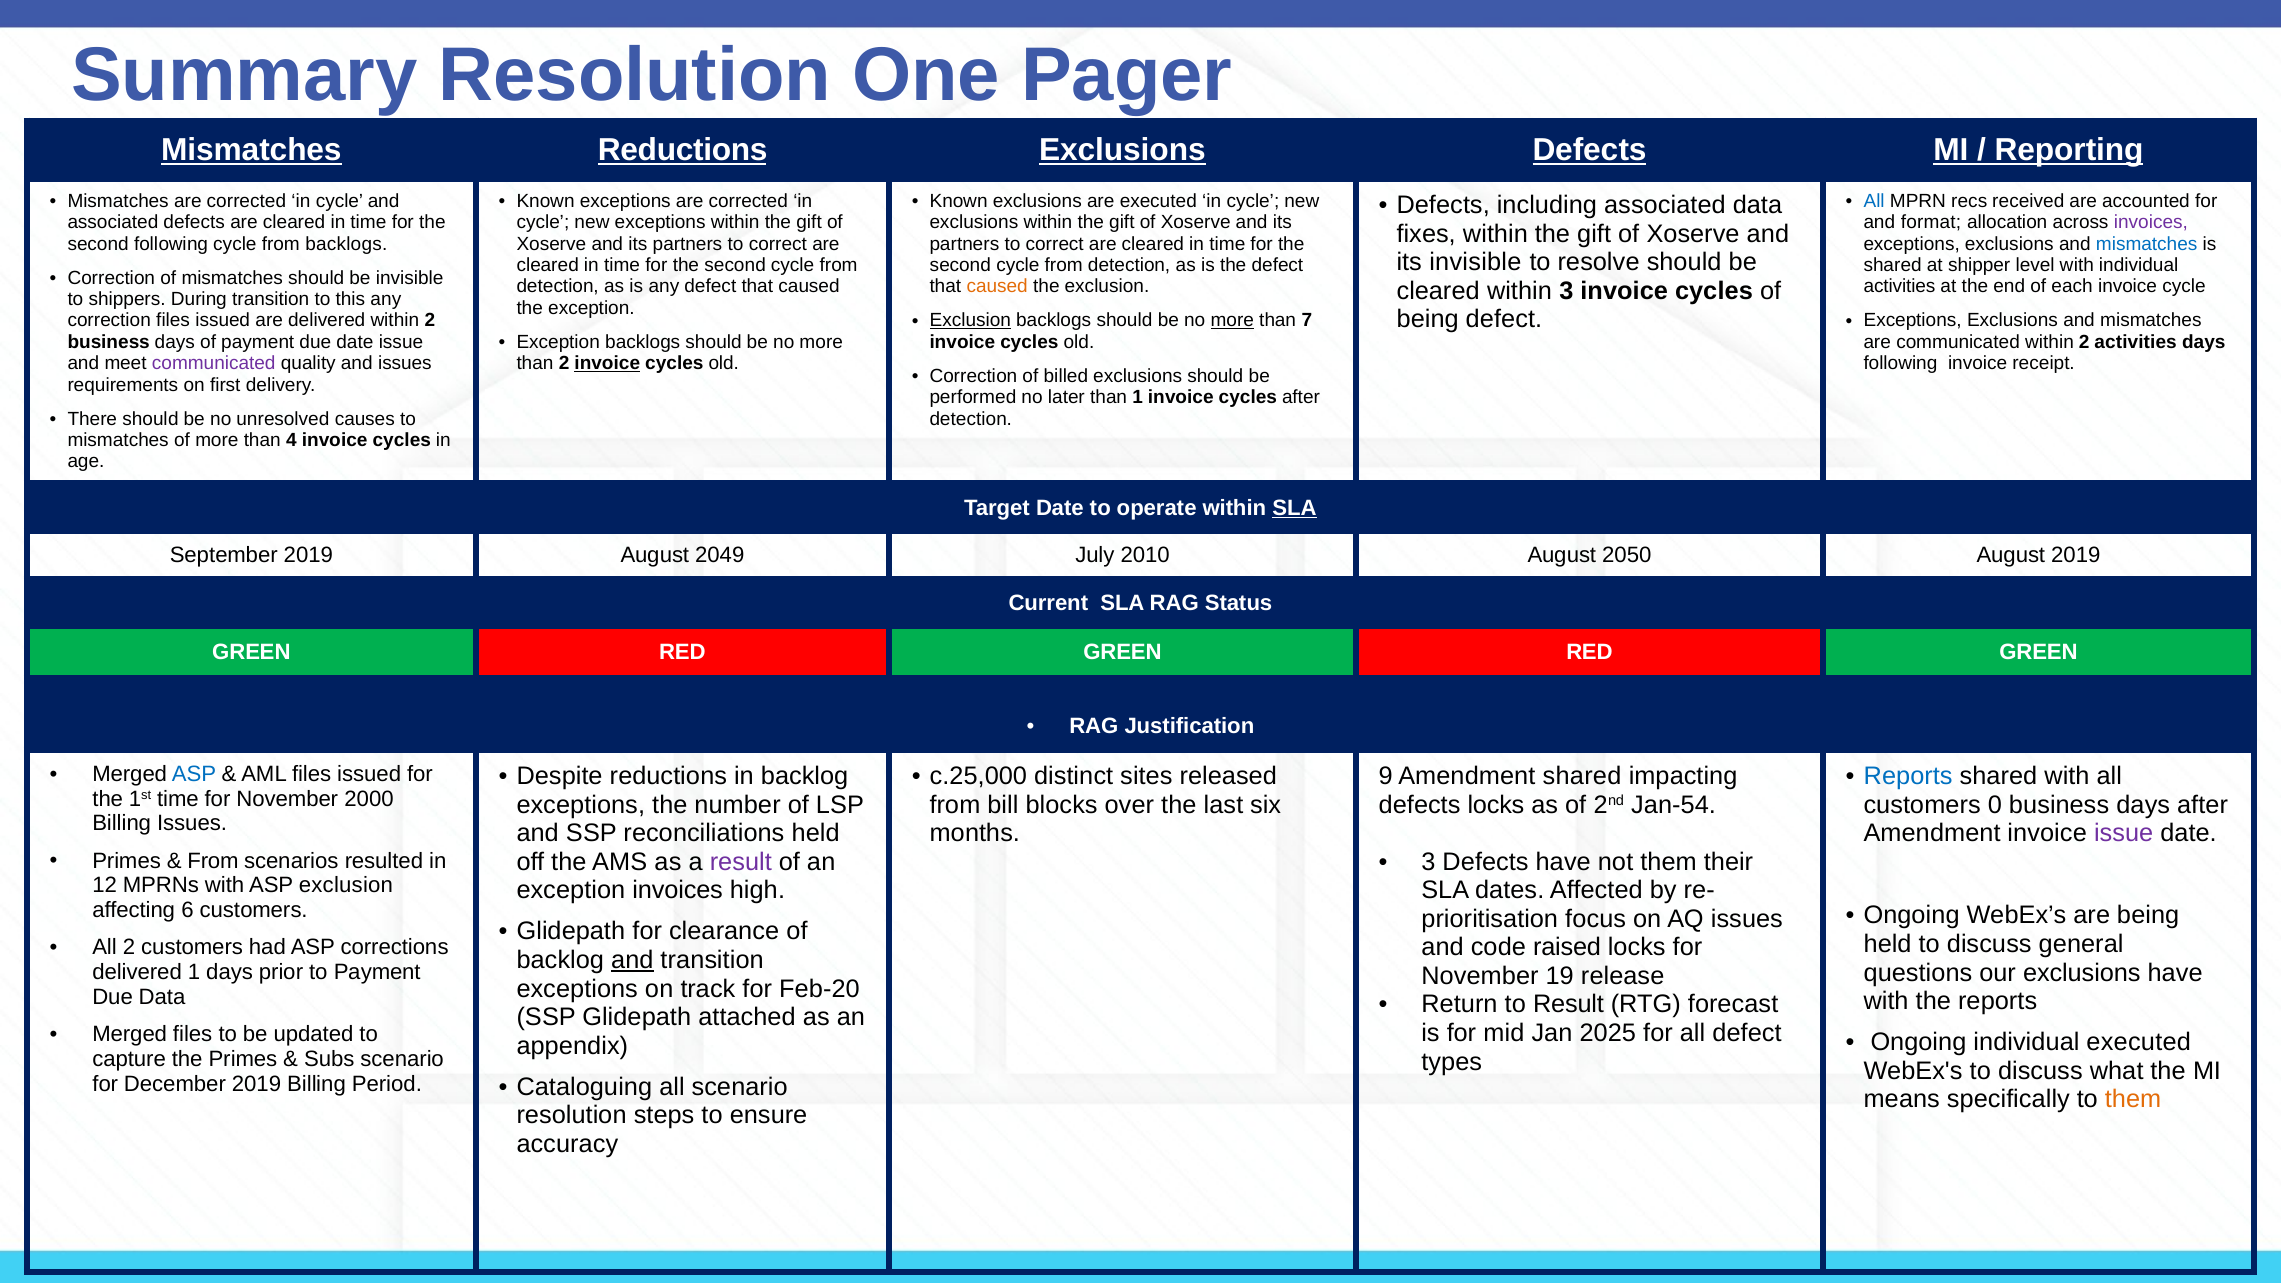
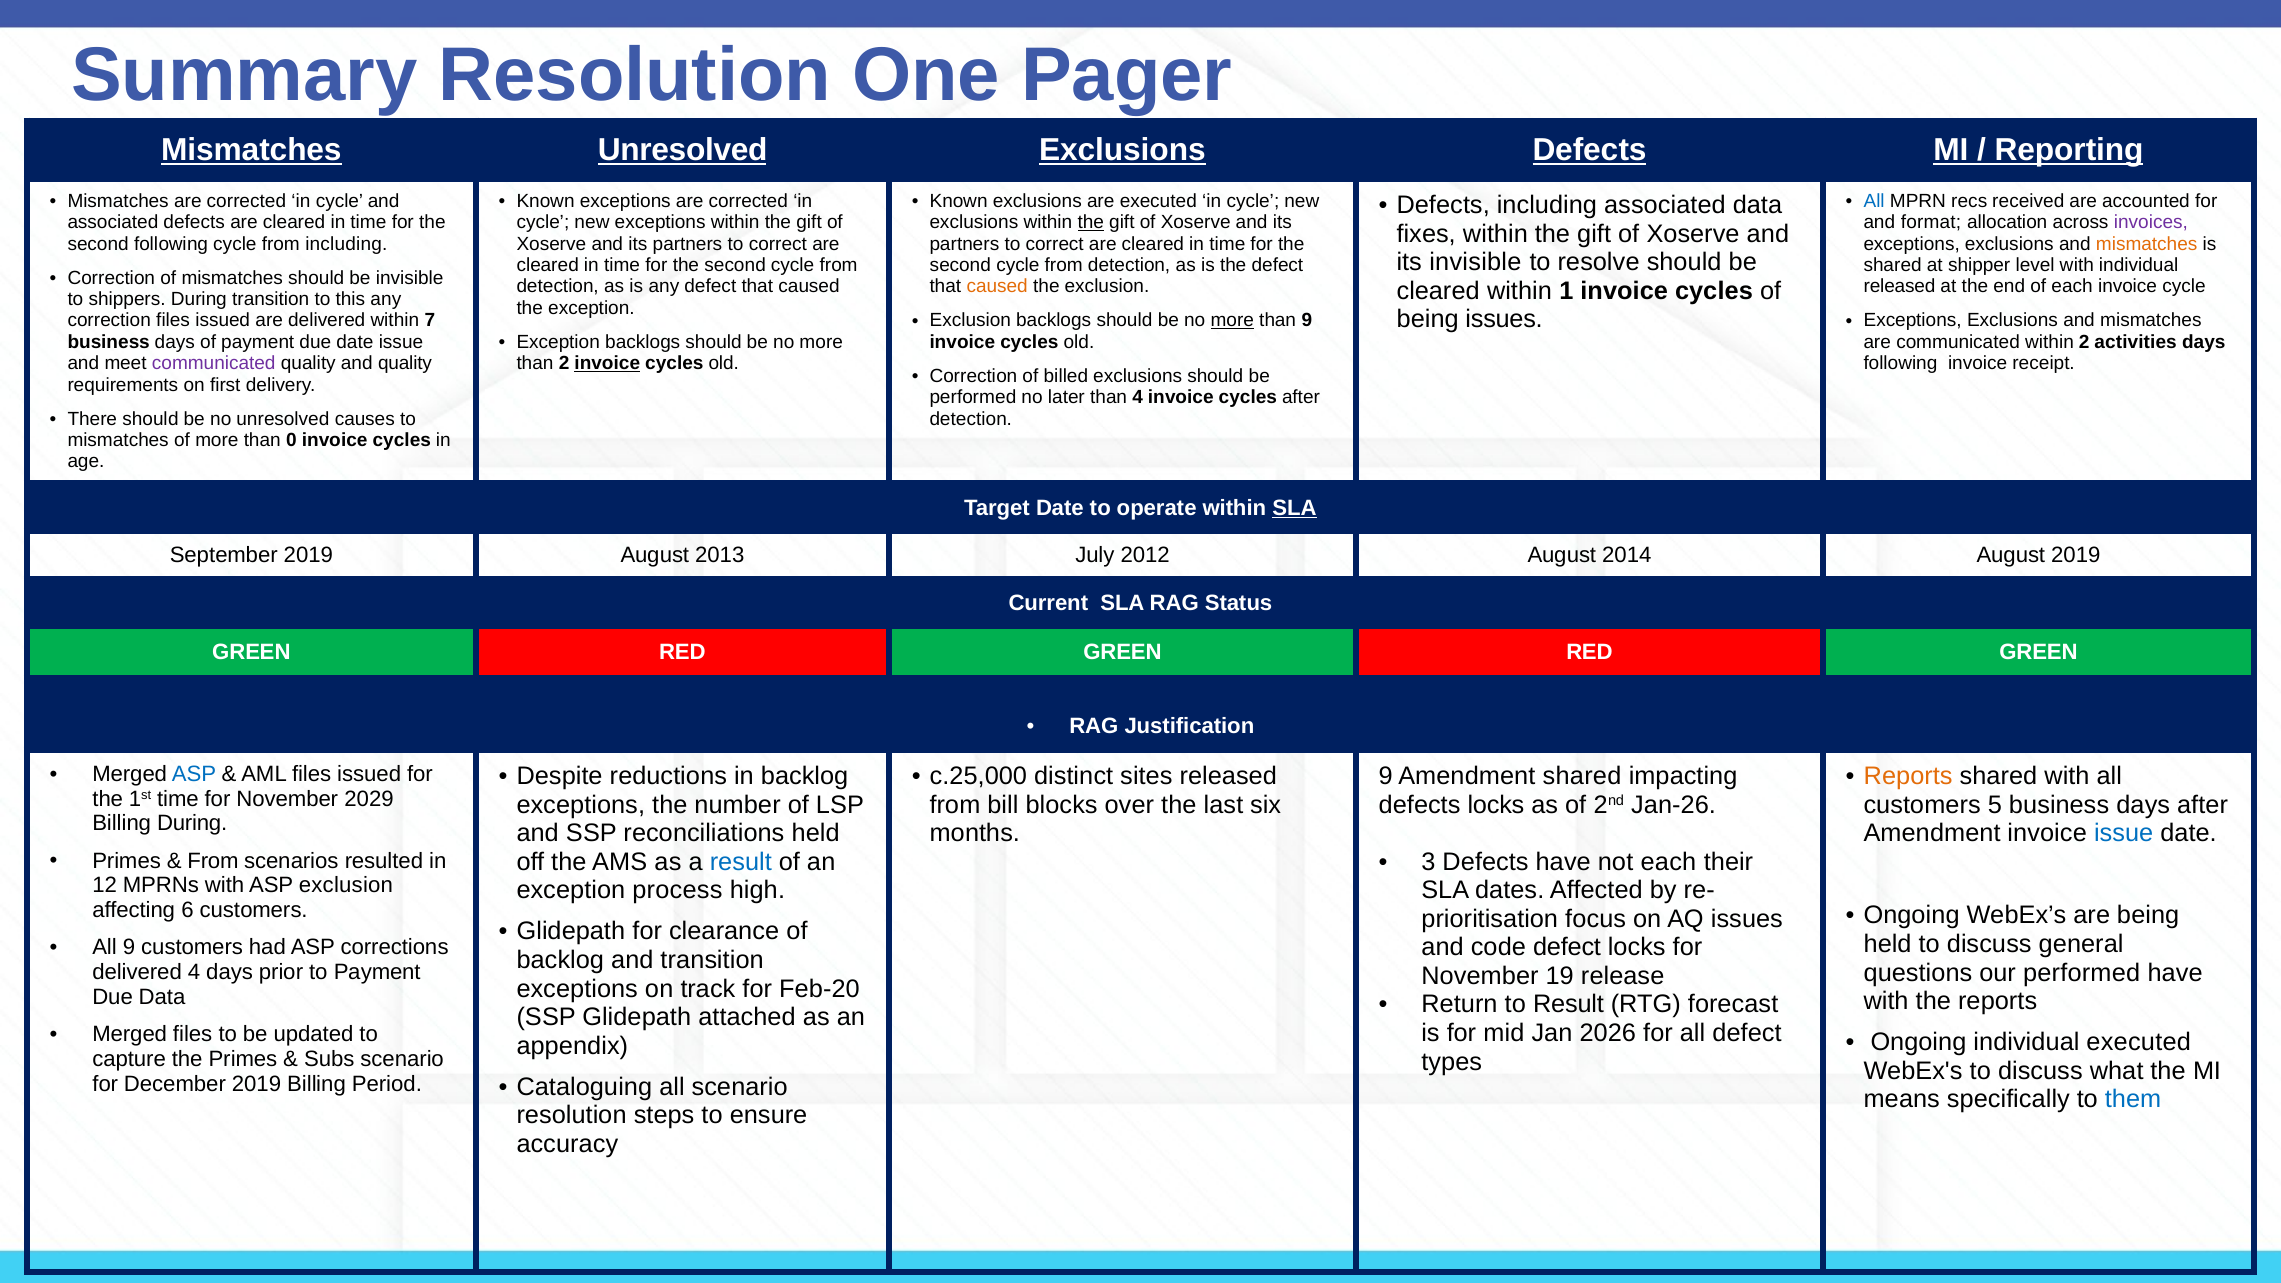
Mismatches Reductions: Reductions -> Unresolved
the at (1091, 223) underline: none -> present
from backlogs: backlogs -> including
mismatches at (2147, 244) colour: blue -> orange
activities at (1899, 287): activities -> released
within 3: 3 -> 1
being defect: defect -> issues
delivered within 2: 2 -> 7
Exclusion at (970, 321) underline: present -> none
than 7: 7 -> 9
and issues: issues -> quality
than 1: 1 -> 4
4: 4 -> 0
2049: 2049 -> 2013
2010: 2010 -> 2012
2050: 2050 -> 2014
Reports at (1908, 776) colour: blue -> orange
2000: 2000 -> 2029
Jan-54: Jan-54 -> Jan-26
0: 0 -> 5
Billing Issues: Issues -> During
issue at (2124, 833) colour: purple -> blue
not them: them -> each
result at (741, 862) colour: purple -> blue
exception invoices: invoices -> process
code raised: raised -> defect
All 2: 2 -> 9
and at (632, 960) underline: present -> none
our exclusions: exclusions -> performed
delivered 1: 1 -> 4
2025: 2025 -> 2026
them at (2133, 1100) colour: orange -> blue
